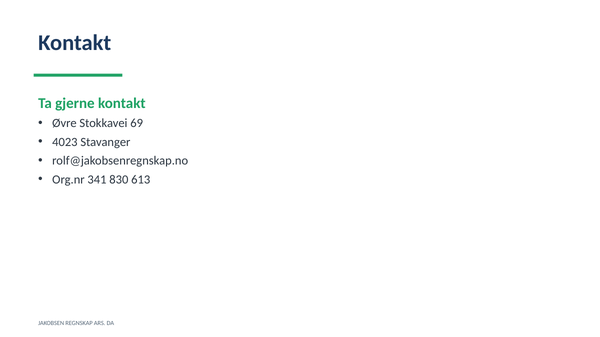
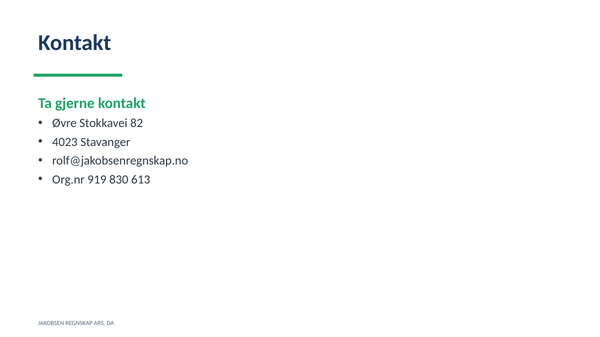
69: 69 -> 82
341: 341 -> 919
